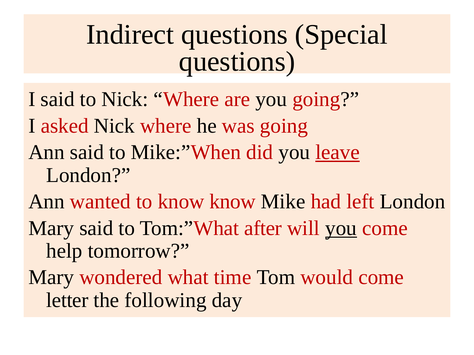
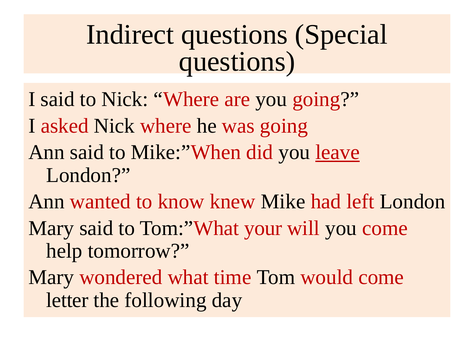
know know: know -> knew
after: after -> your
you at (341, 228) underline: present -> none
